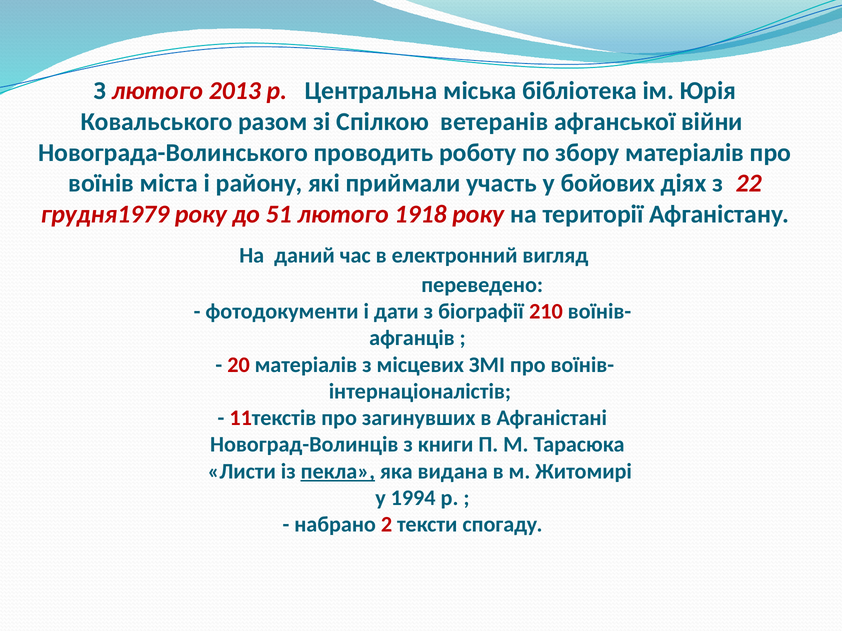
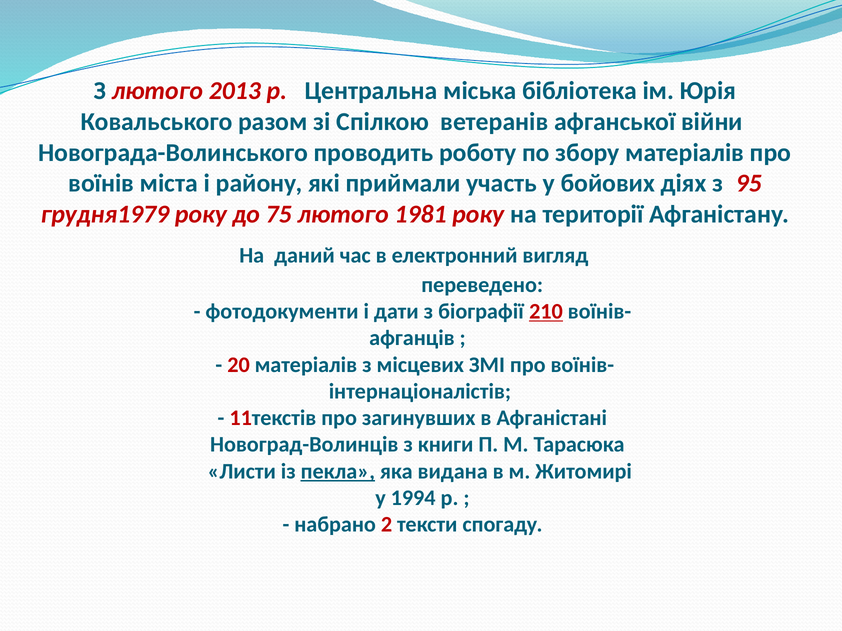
22: 22 -> 95
51: 51 -> 75
1918: 1918 -> 1981
210 underline: none -> present
